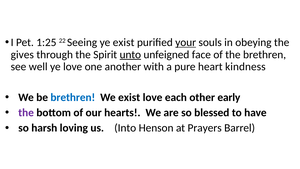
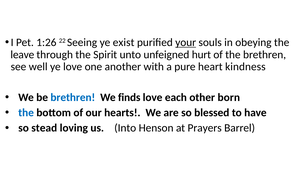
1:25: 1:25 -> 1:26
gives: gives -> leave
unto underline: present -> none
face: face -> hurt
We exist: exist -> finds
early: early -> born
the at (26, 112) colour: purple -> blue
harsh: harsh -> stead
